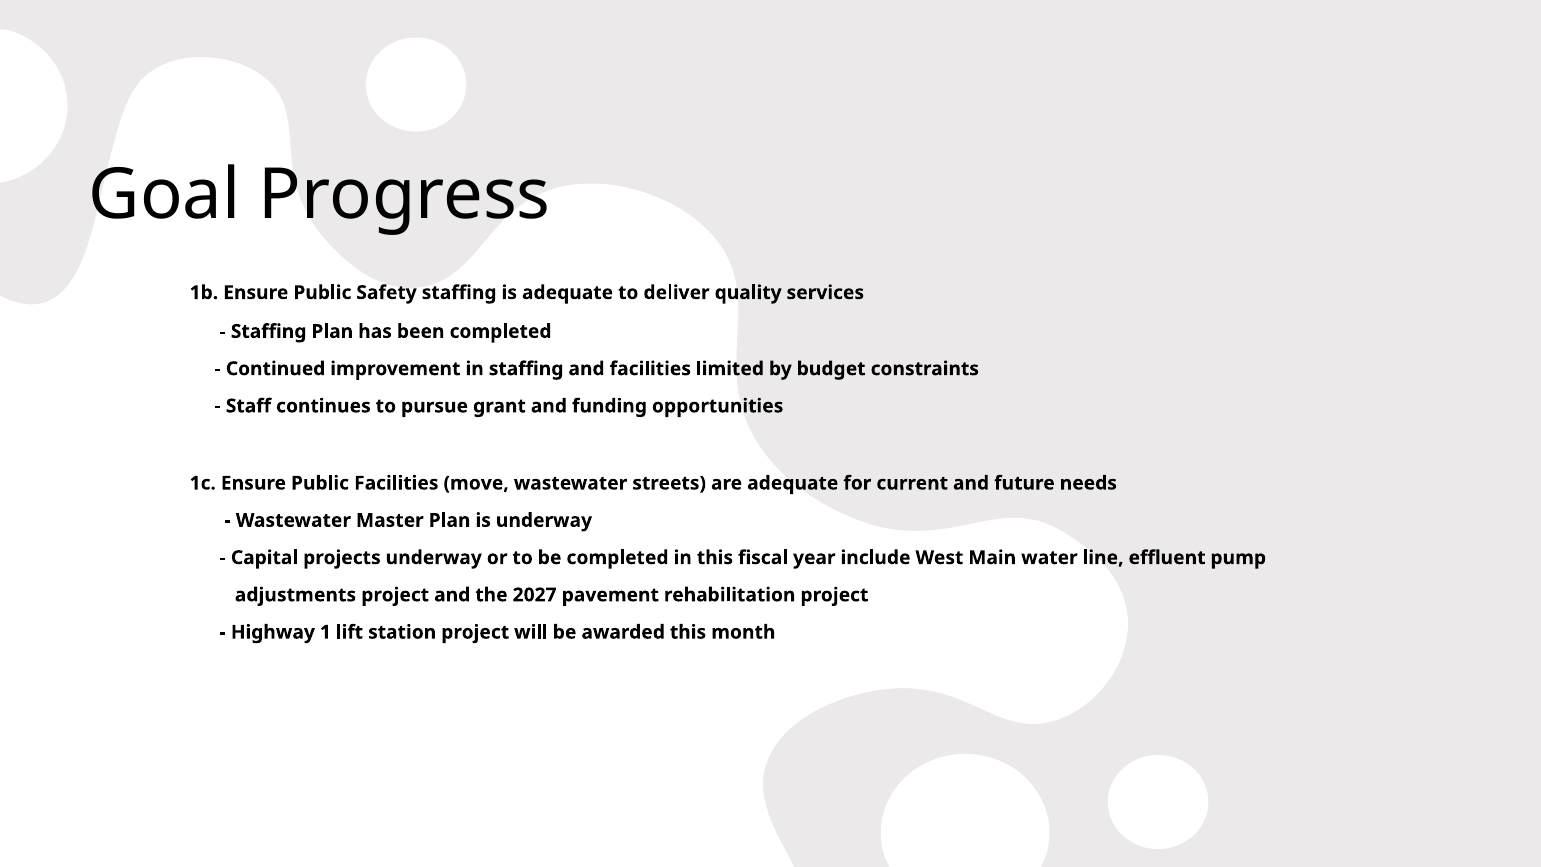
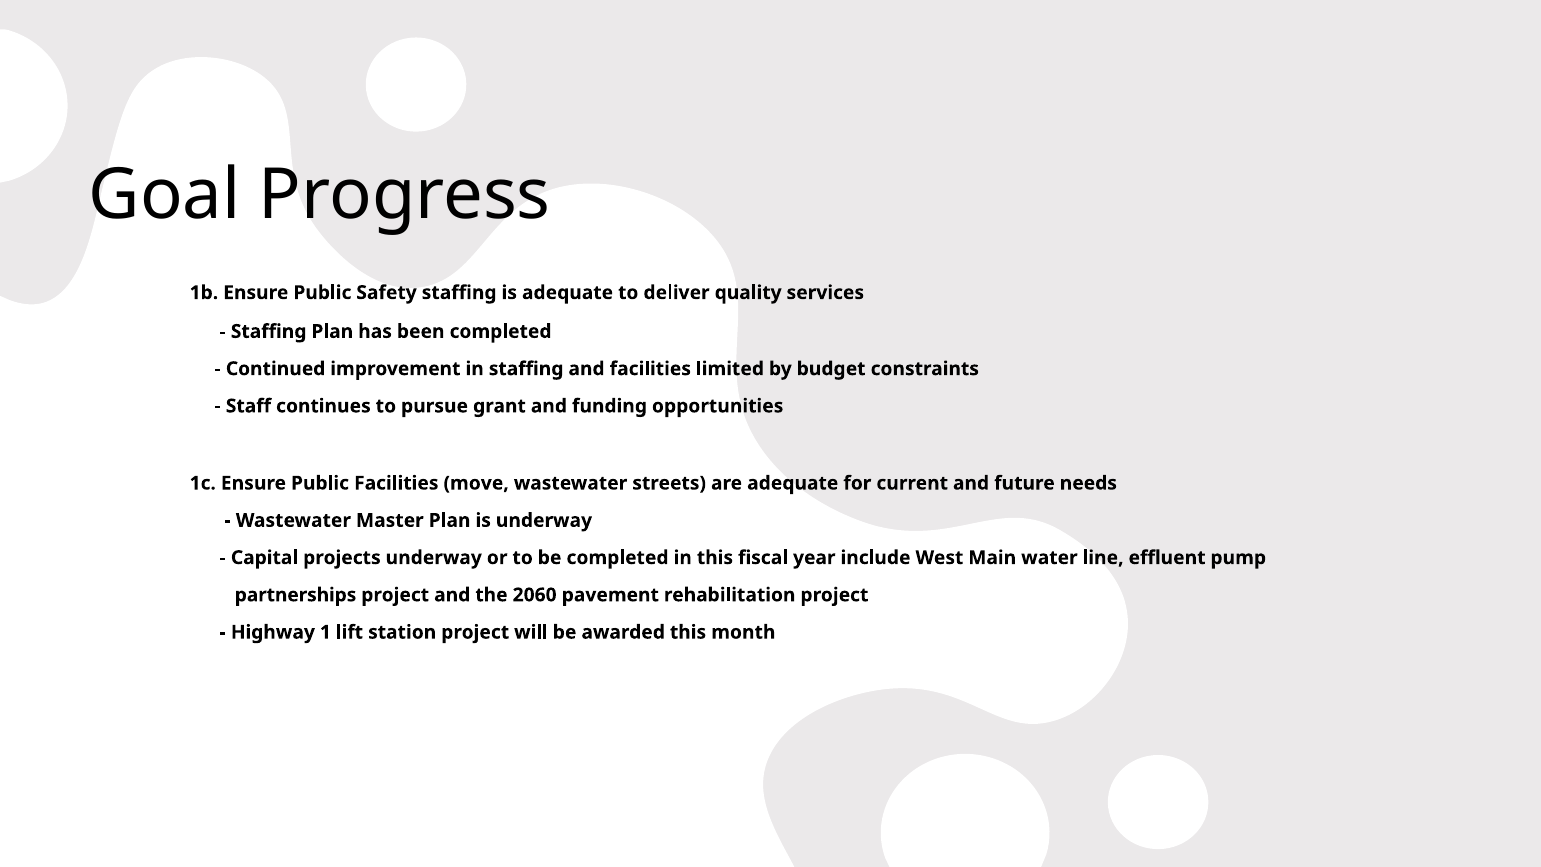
adjustments: adjustments -> partnerships
2027: 2027 -> 2060
